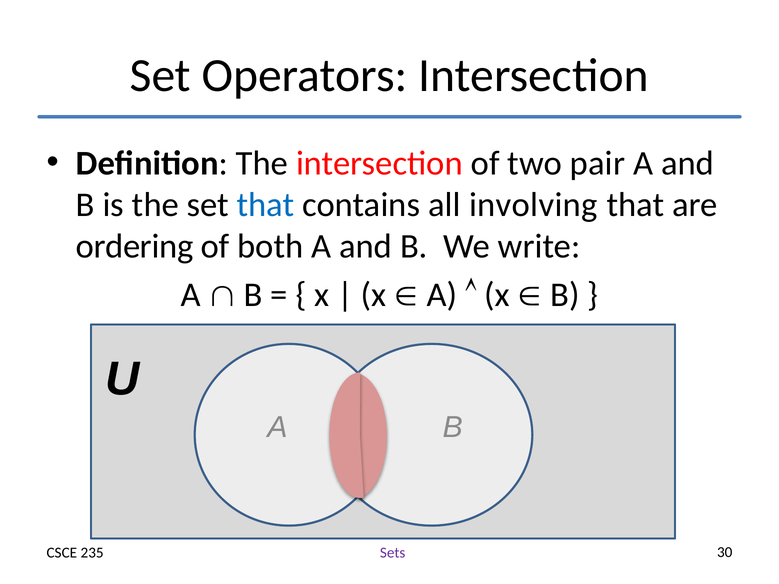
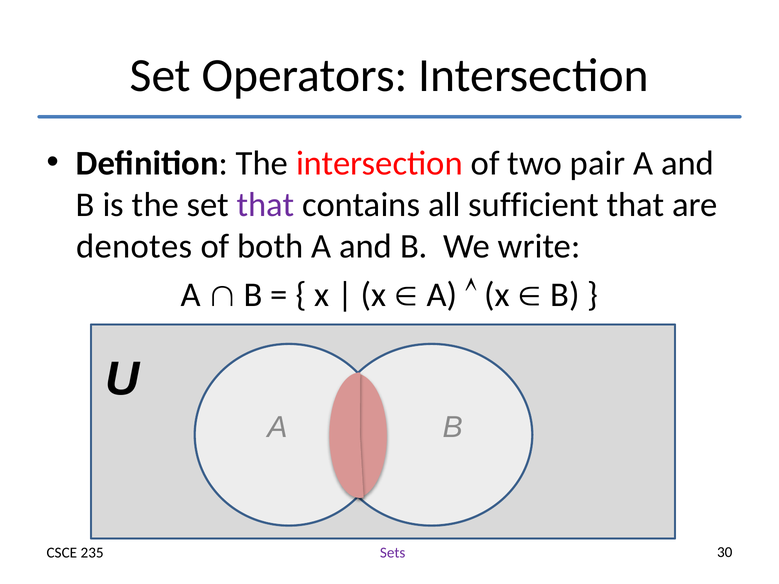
that at (266, 205) colour: blue -> purple
involving: involving -> sufficient
ordering: ordering -> denotes
